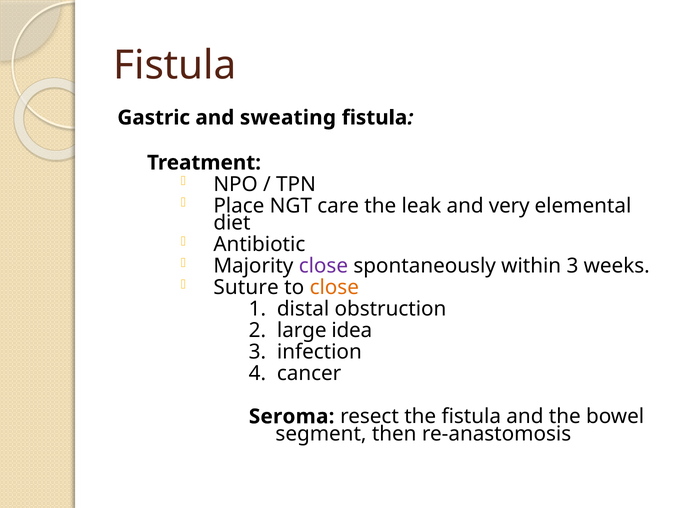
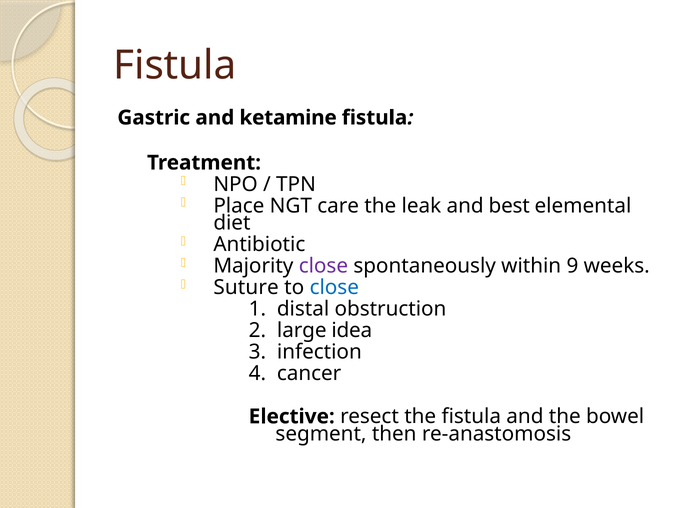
sweating: sweating -> ketamine
very: very -> best
within 3: 3 -> 9
close at (334, 288) colour: orange -> blue
Seroma: Seroma -> Elective
